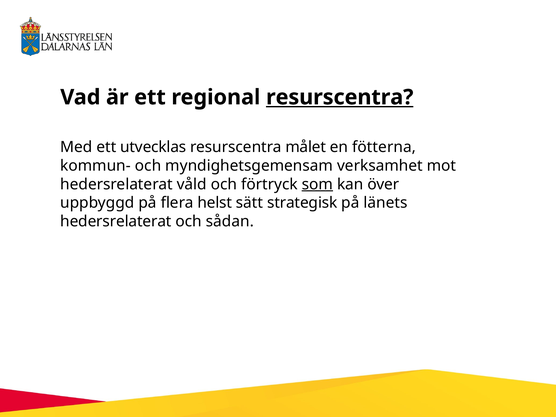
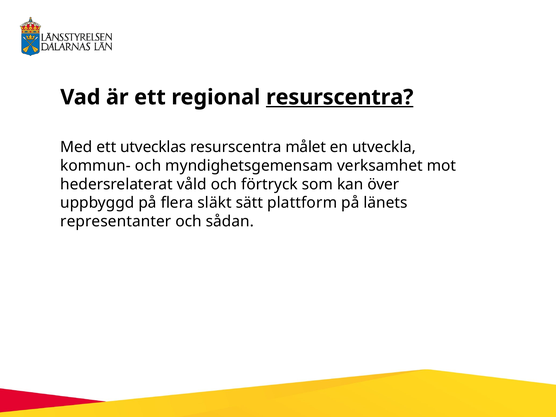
fötterna: fötterna -> utveckla
som underline: present -> none
helst: helst -> släkt
strategisk: strategisk -> plattform
hedersrelaterat at (116, 221): hedersrelaterat -> representanter
